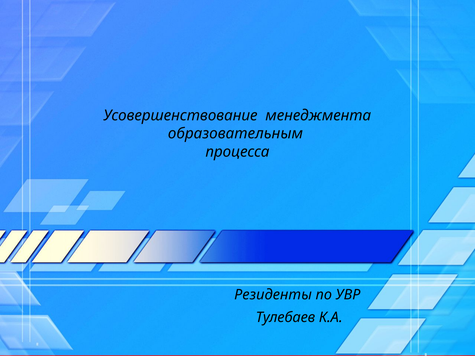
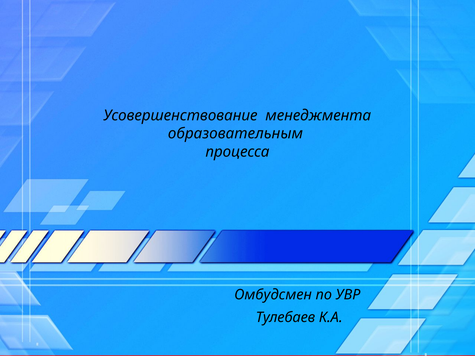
Резиденты: Резиденты -> Омбудсмен
